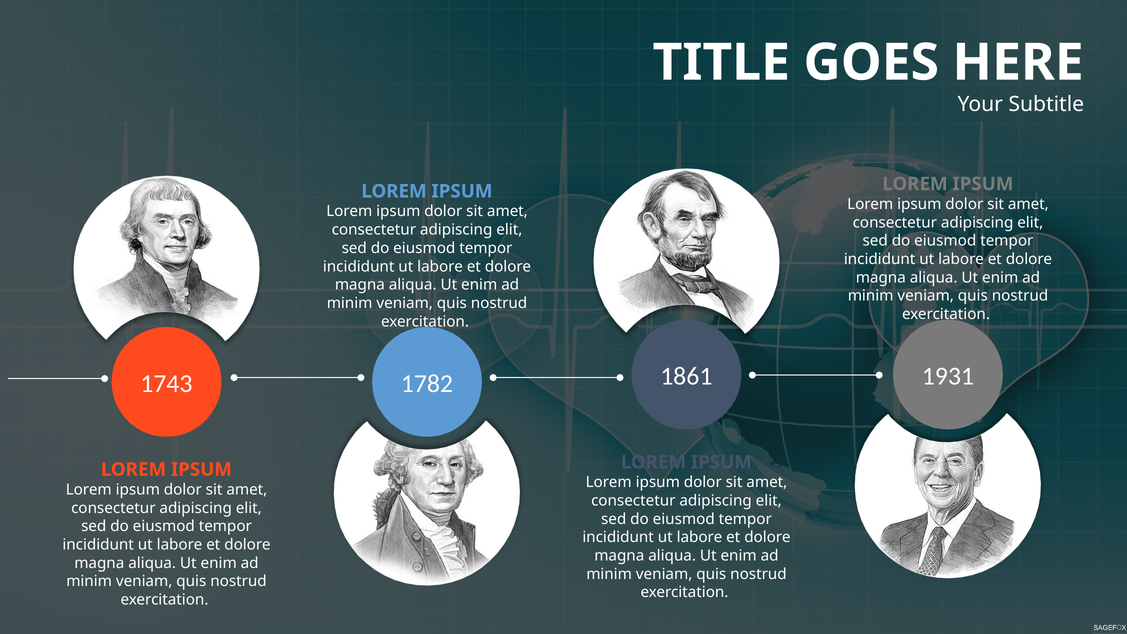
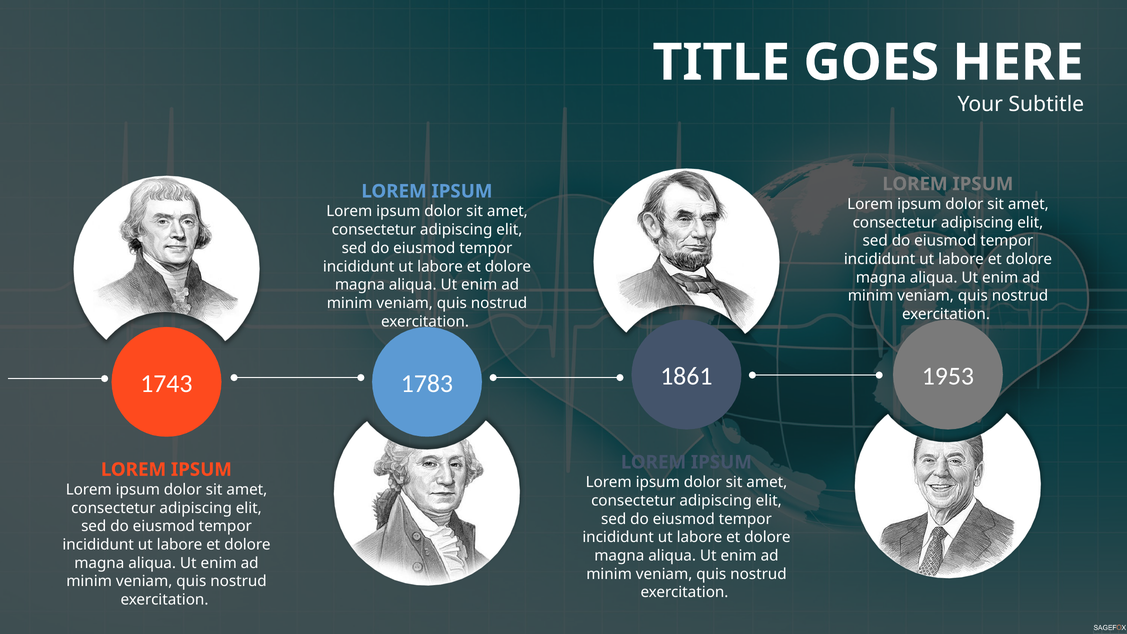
1931: 1931 -> 1953
1782: 1782 -> 1783
